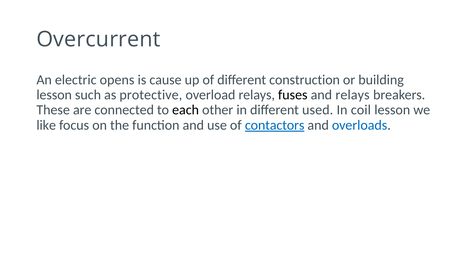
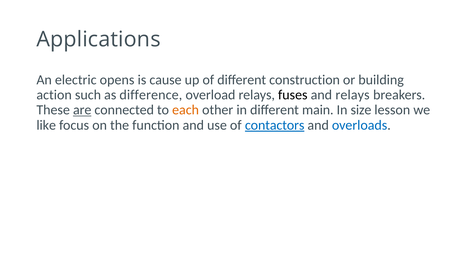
Overcurrent: Overcurrent -> Applications
lesson at (54, 95): lesson -> action
protective: protective -> difference
are underline: none -> present
each colour: black -> orange
used: used -> main
coil: coil -> size
